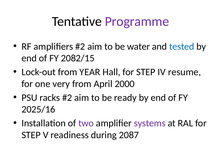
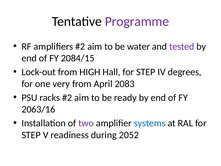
tested colour: blue -> purple
2082/15: 2082/15 -> 2084/15
YEAR: YEAR -> HIGH
resume: resume -> degrees
2000: 2000 -> 2083
2025/16: 2025/16 -> 2063/16
systems colour: purple -> blue
2087: 2087 -> 2052
